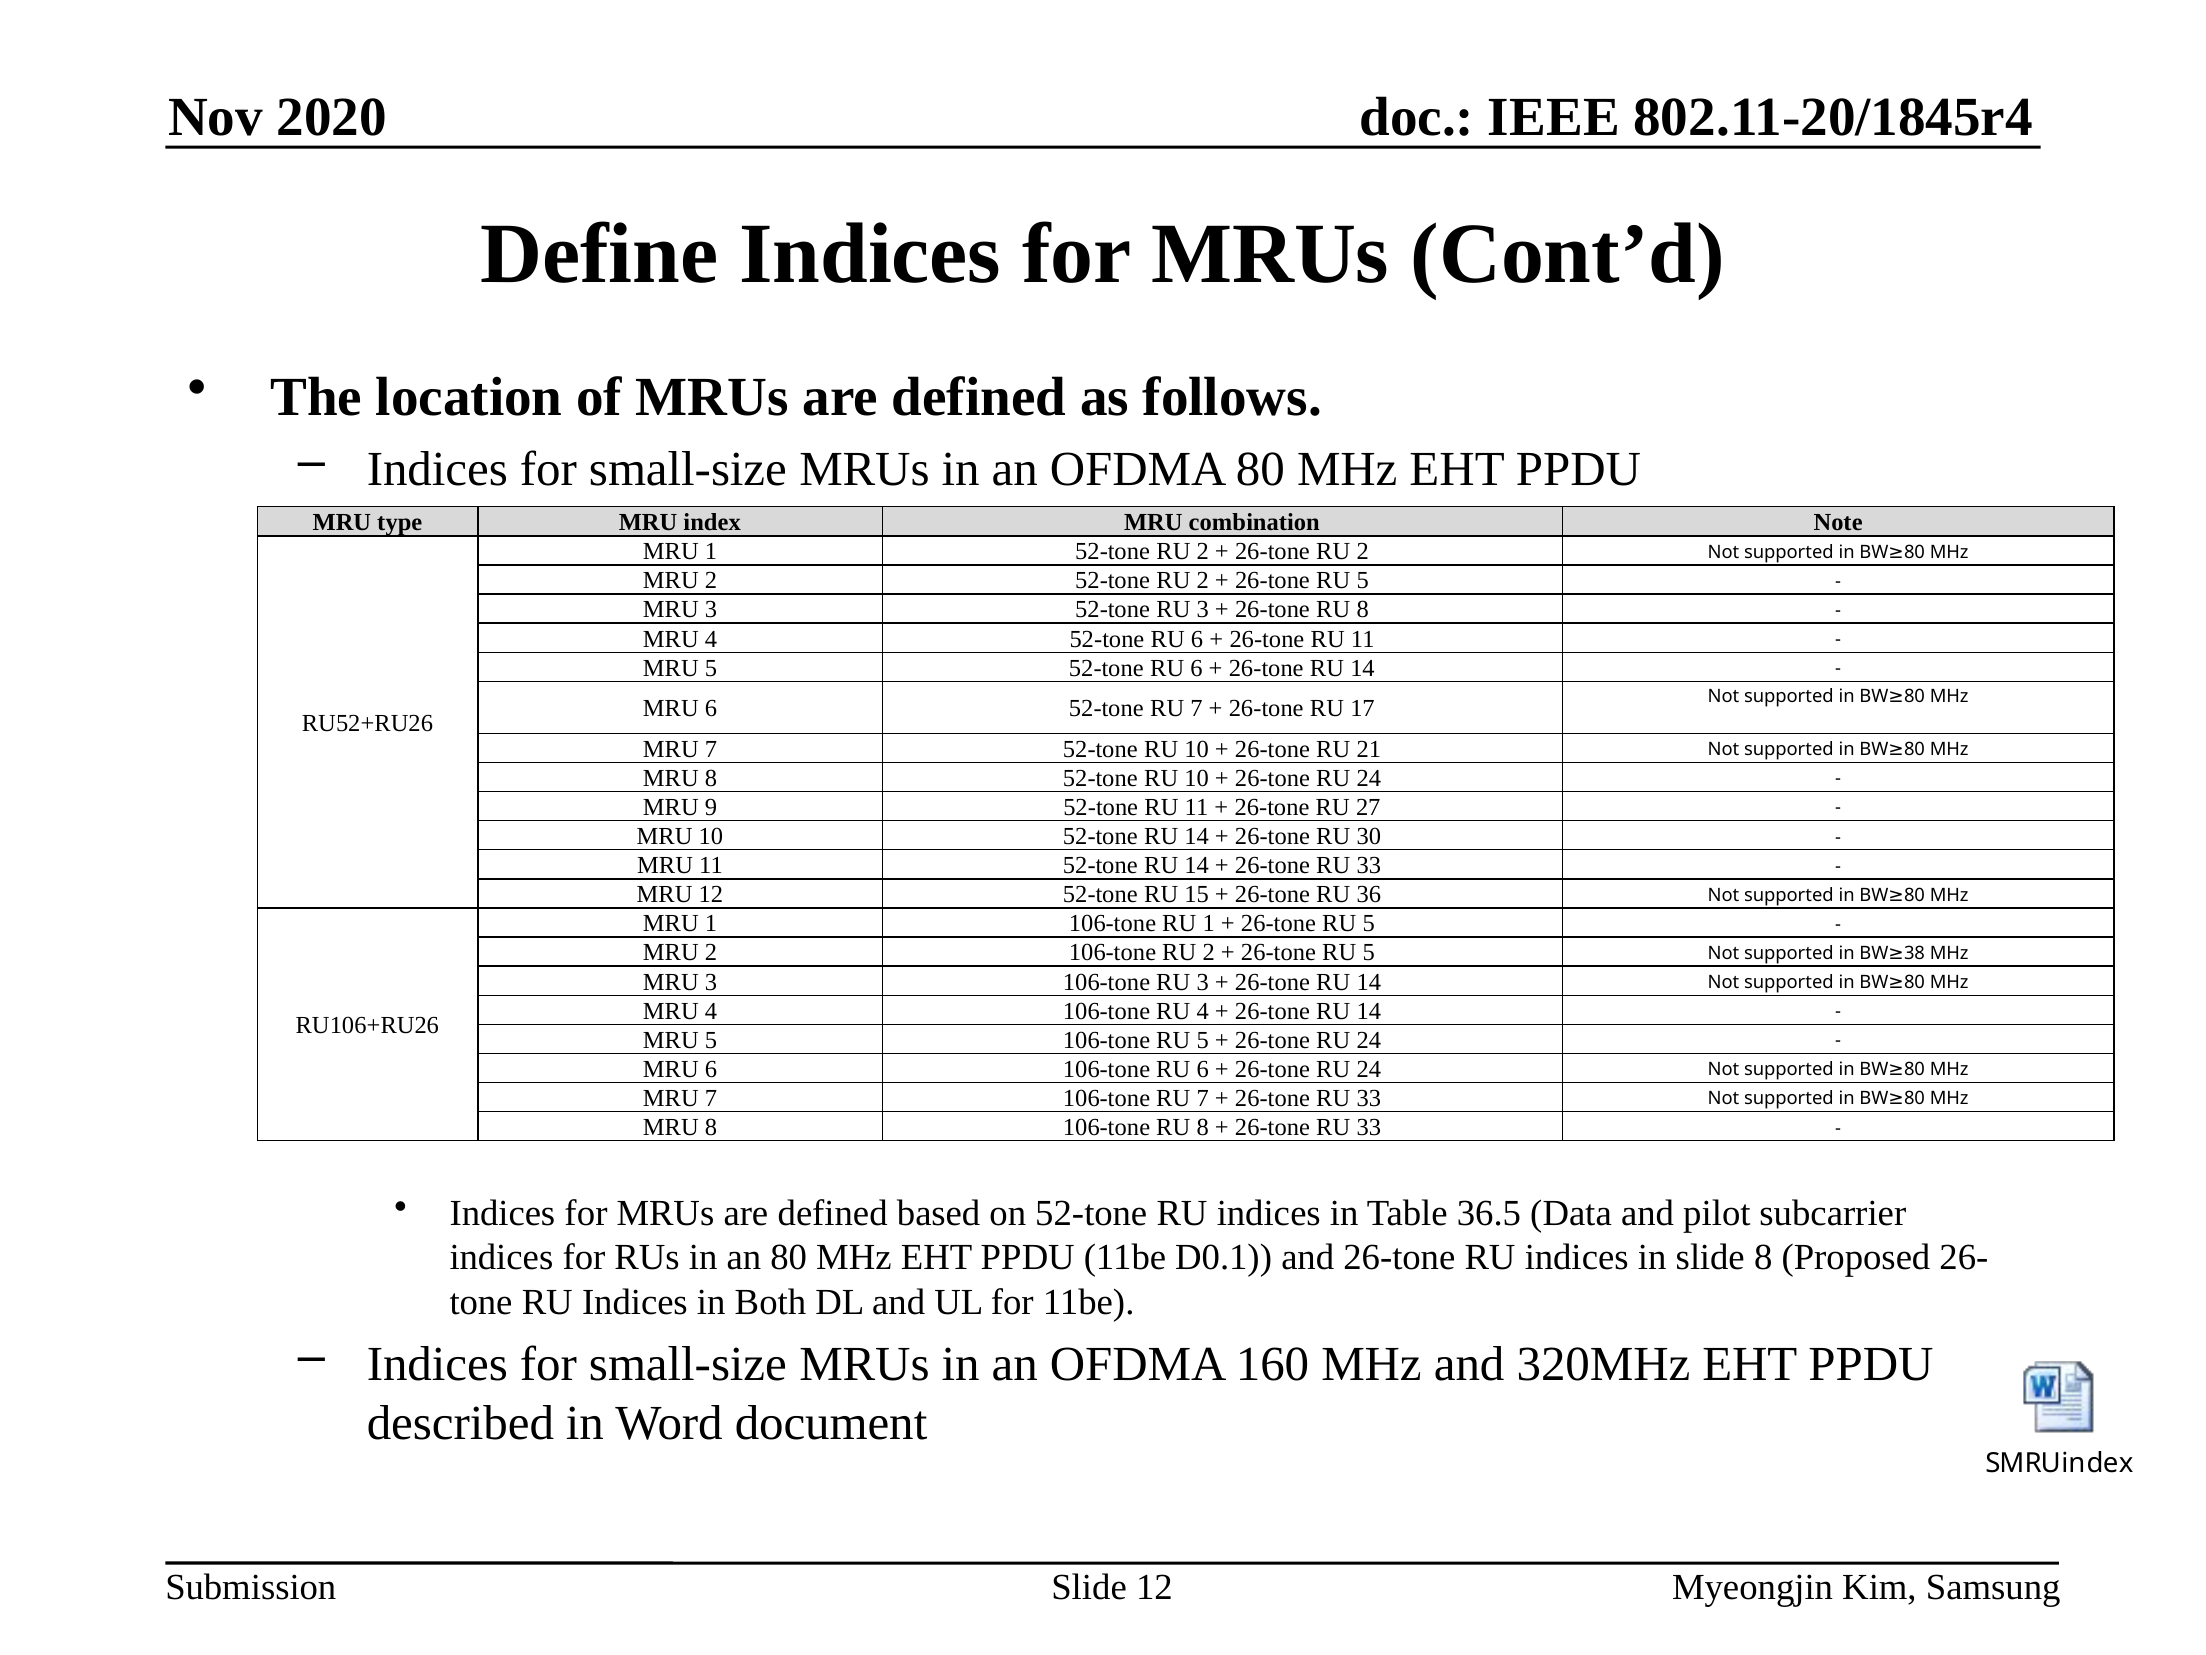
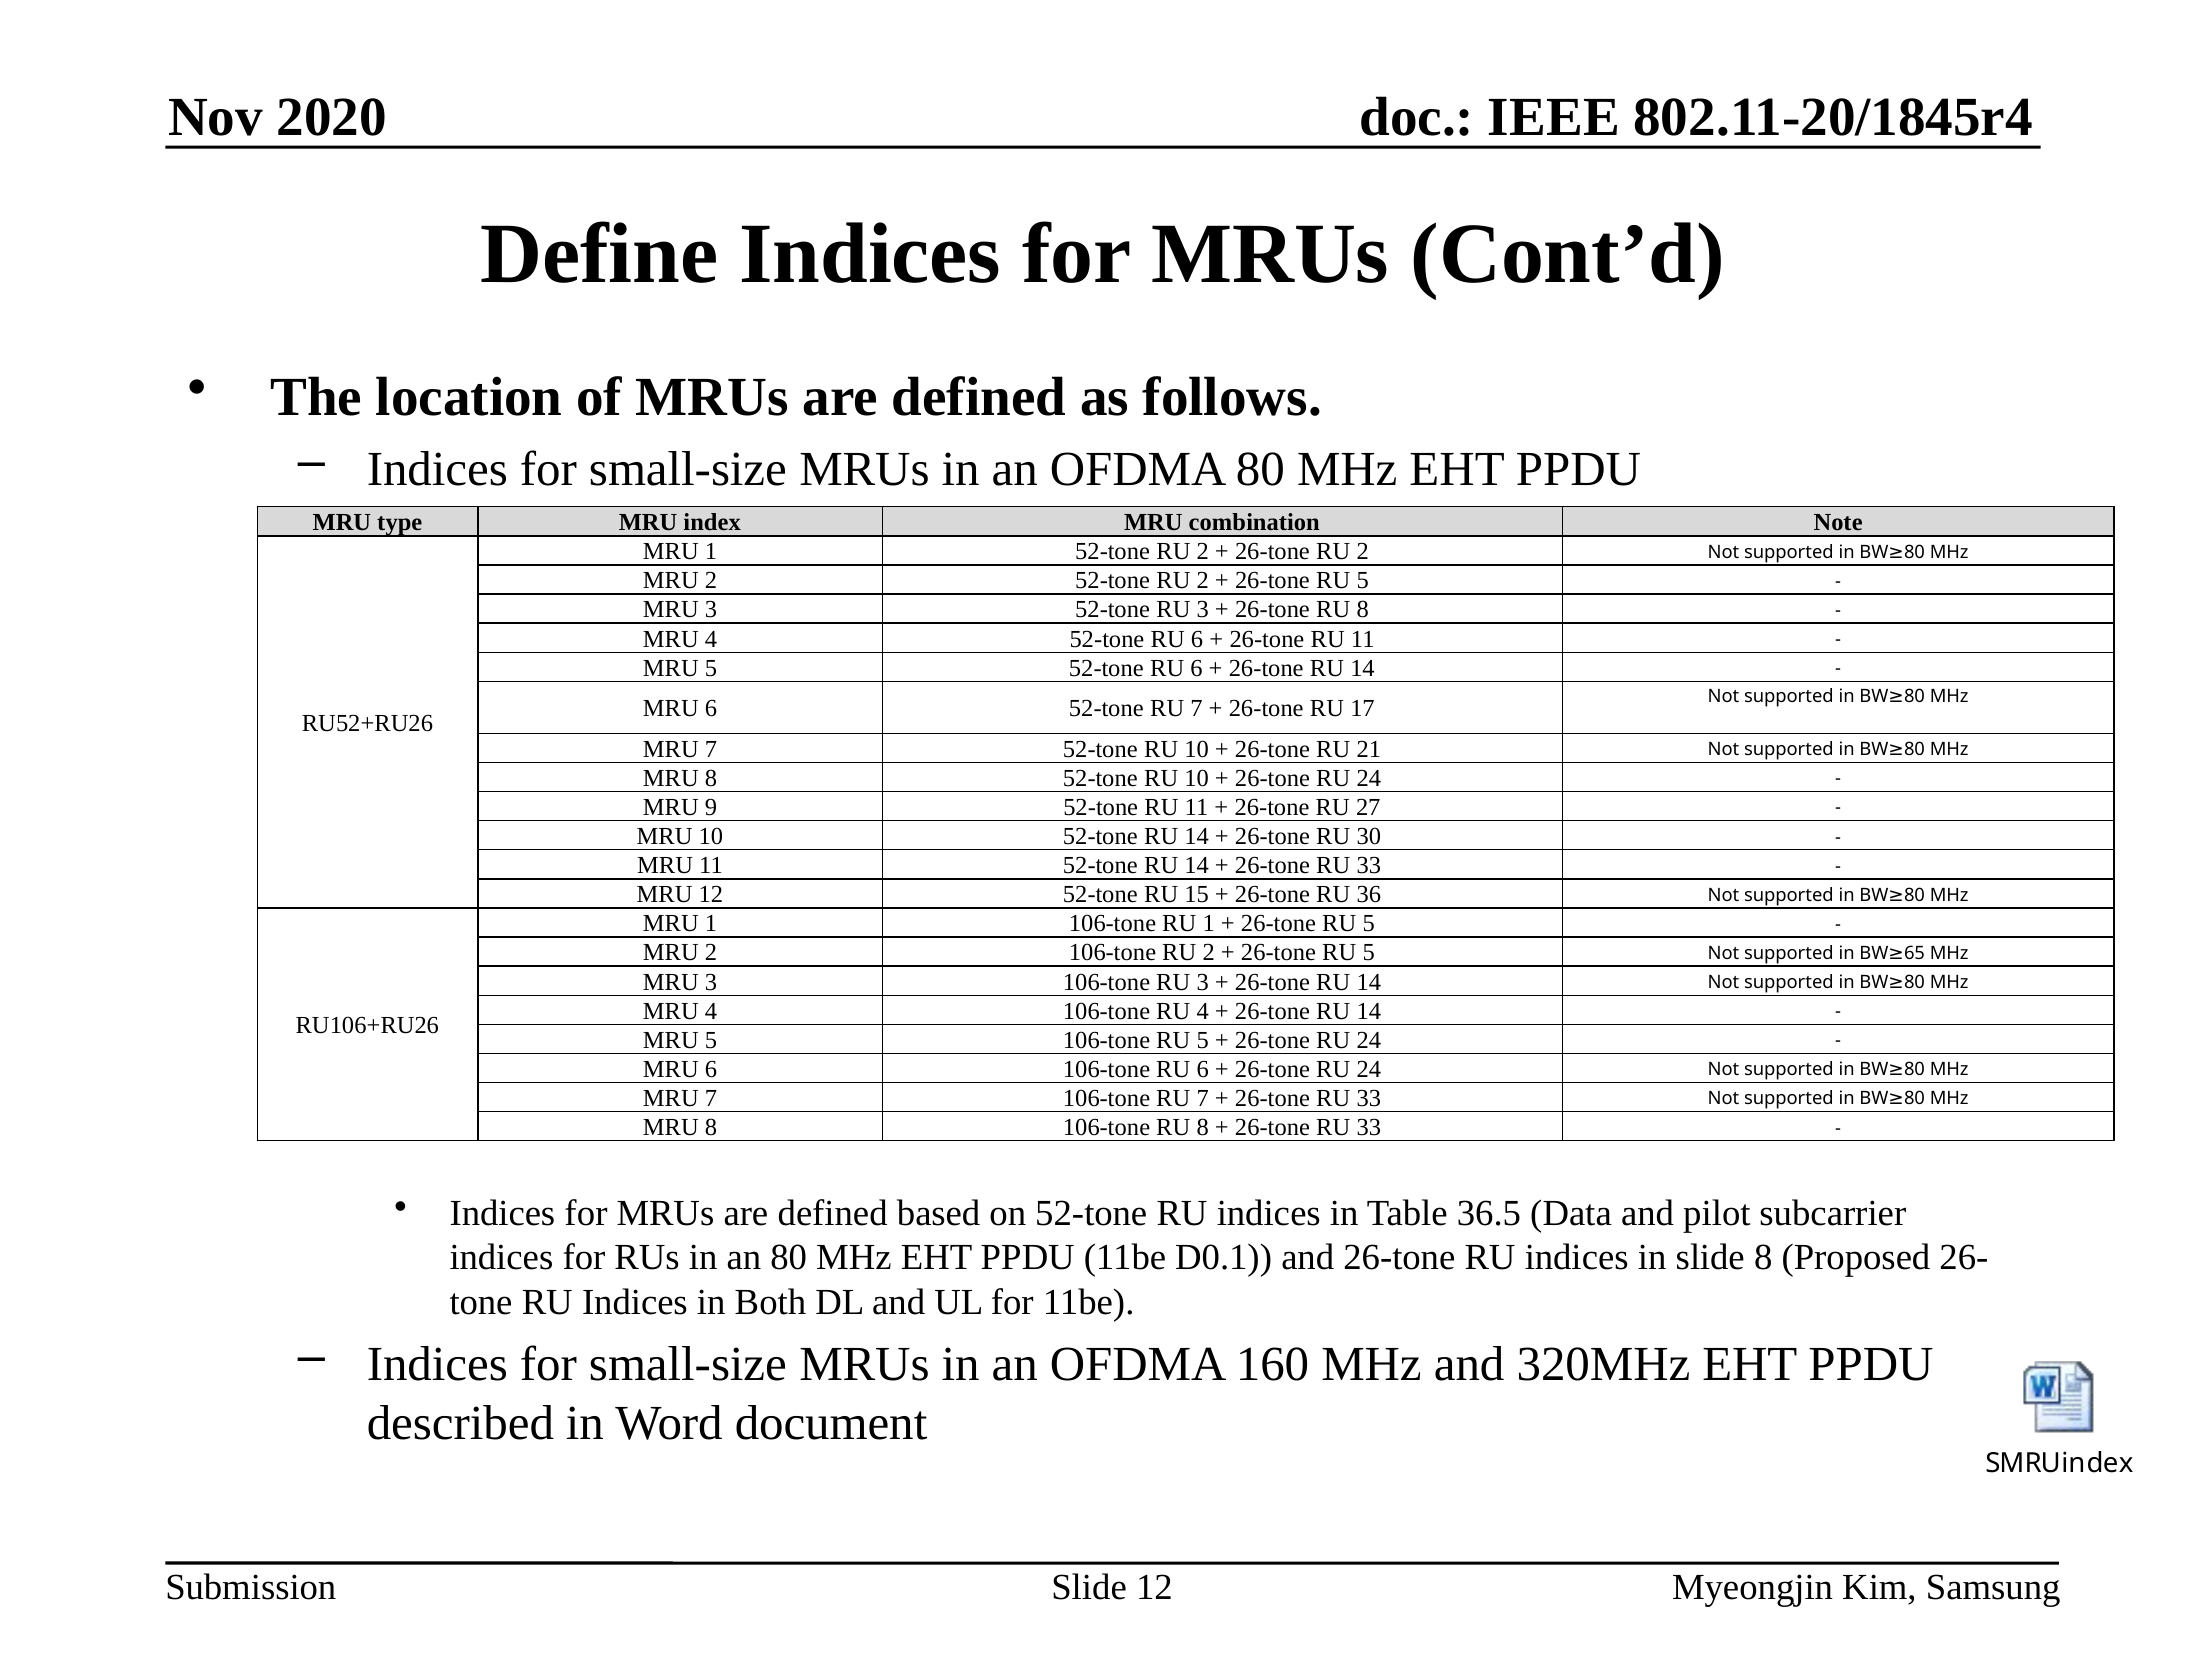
38: 38 -> 65
